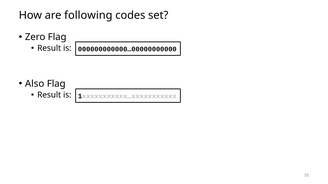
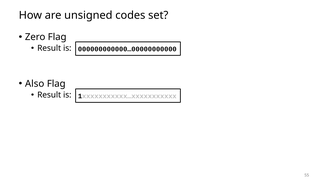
following: following -> unsigned
